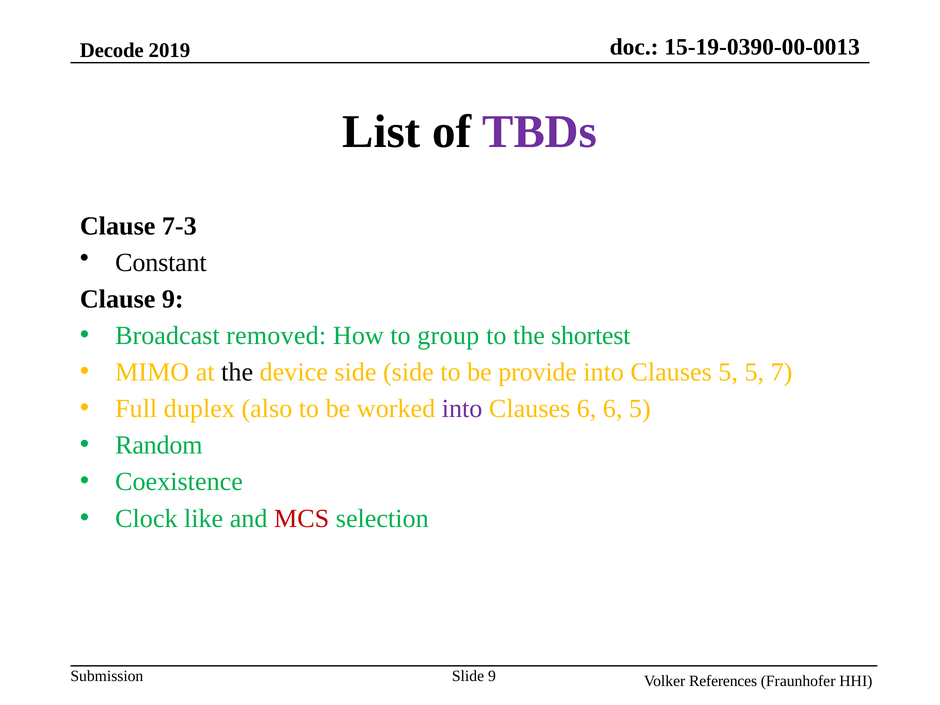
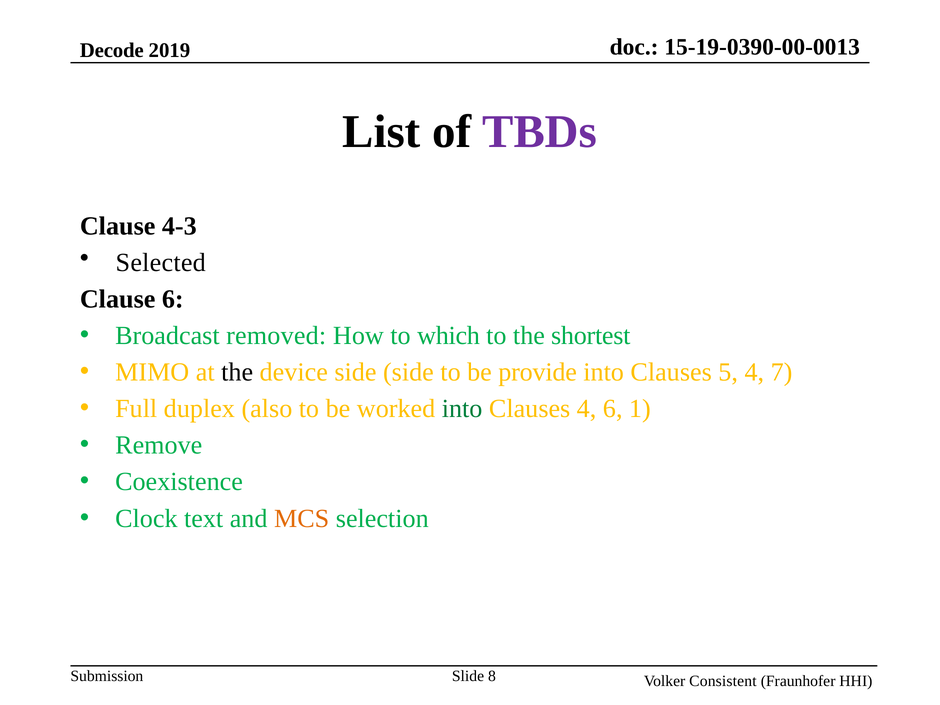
7-3: 7-3 -> 4-3
Constant: Constant -> Selected
Clause 9: 9 -> 6
group: group -> which
5 5: 5 -> 4
into at (462, 409) colour: purple -> green
Clauses 6: 6 -> 4
6 5: 5 -> 1
Random: Random -> Remove
like: like -> text
MCS colour: red -> orange
Slide 9: 9 -> 8
References: References -> Consistent
